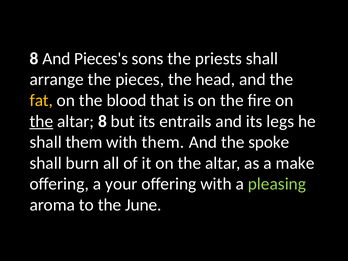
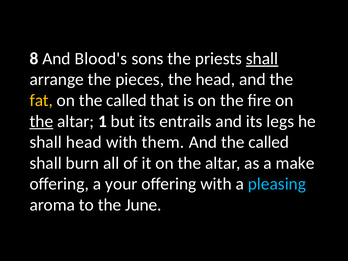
Pieces's: Pieces's -> Blood's
shall at (262, 59) underline: none -> present
on the blood: blood -> called
altar 8: 8 -> 1
shall them: them -> head
And the spoke: spoke -> called
pleasing colour: light green -> light blue
